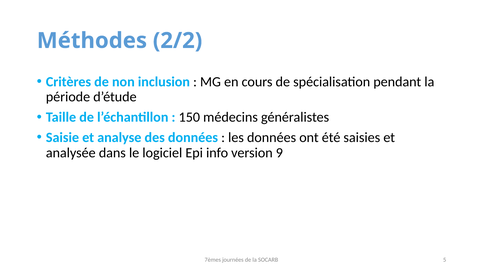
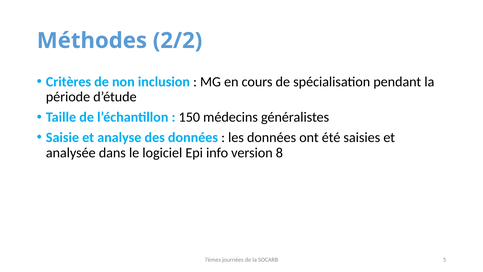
9: 9 -> 8
